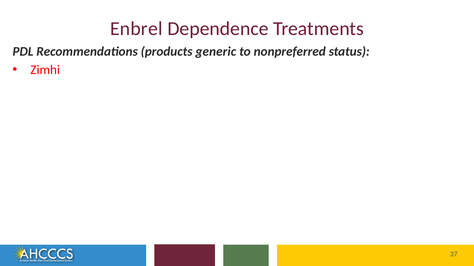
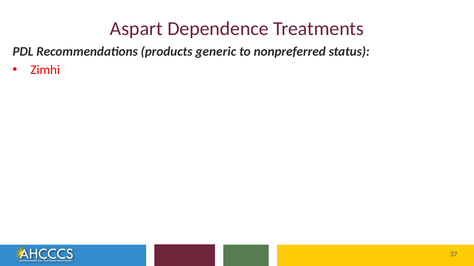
Enbrel: Enbrel -> Aspart
